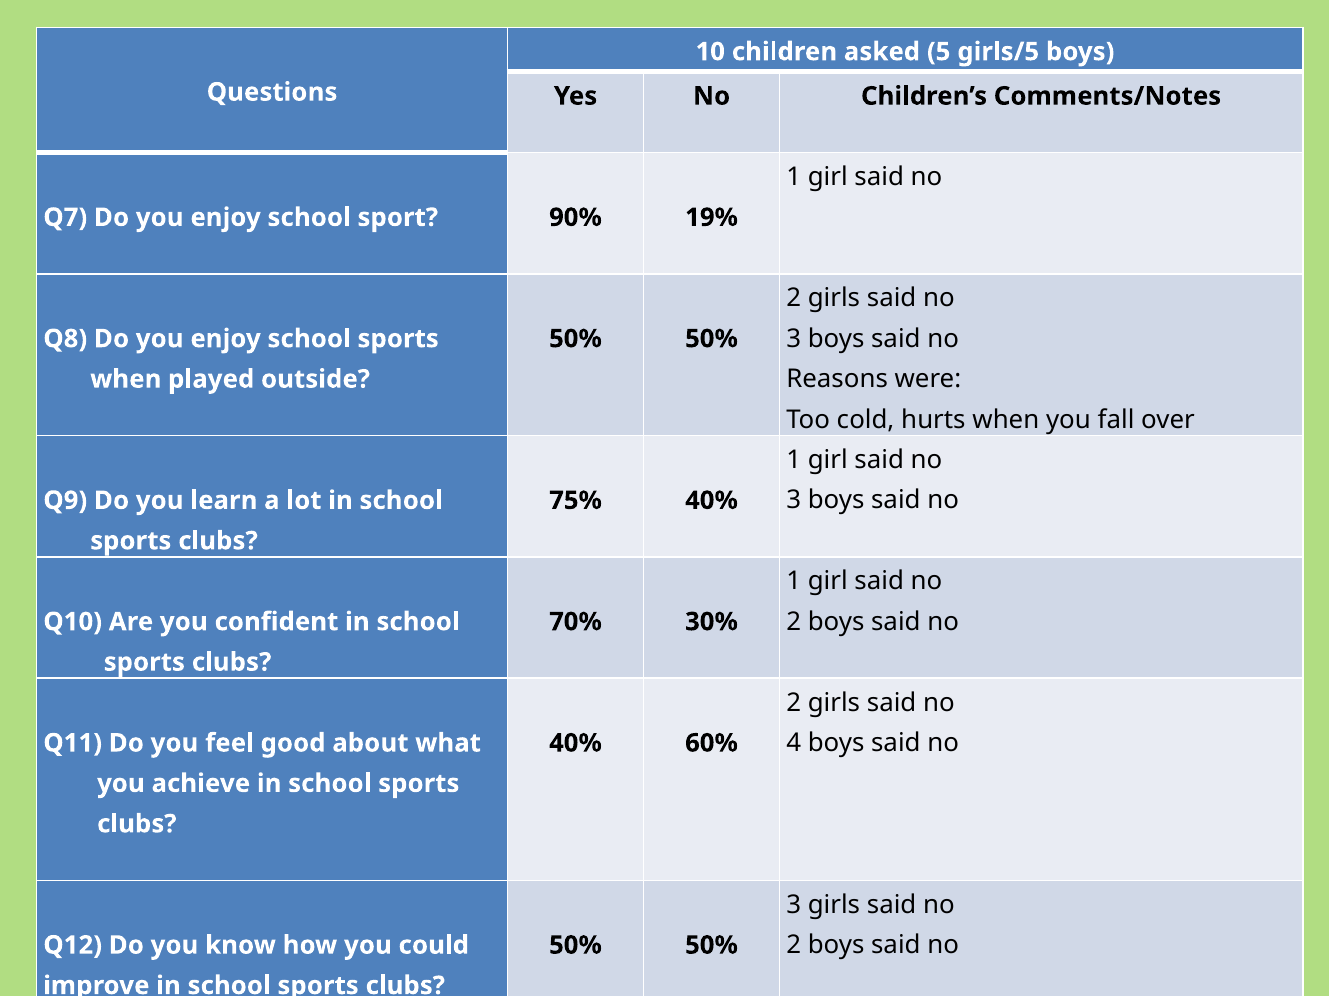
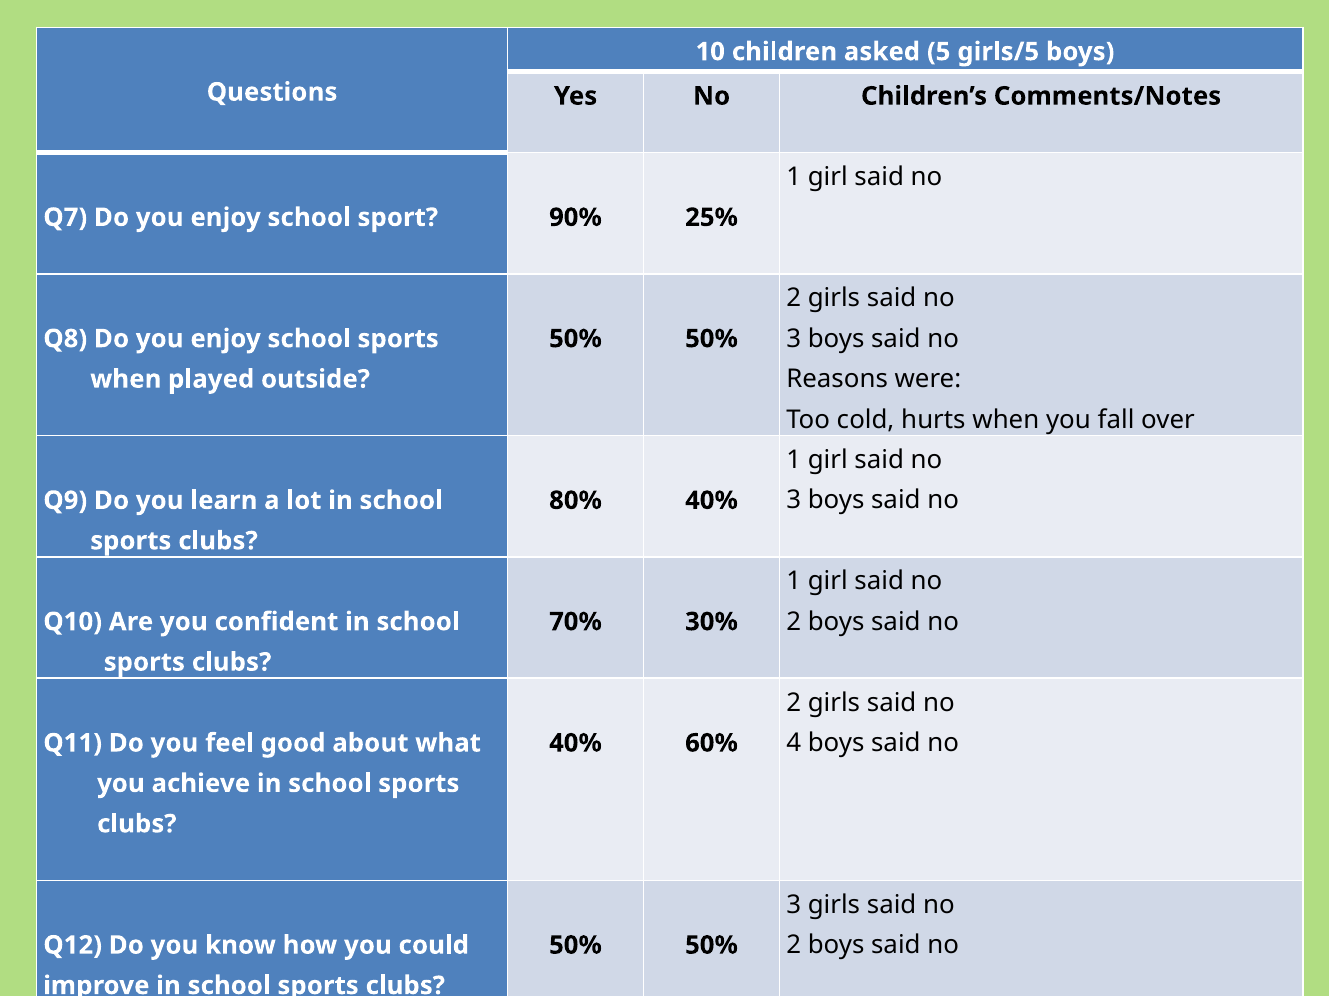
19%: 19% -> 25%
75%: 75% -> 80%
